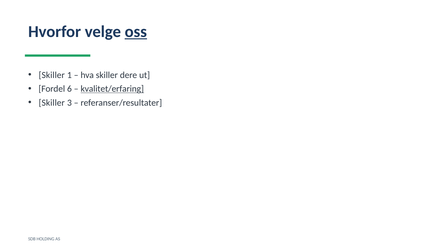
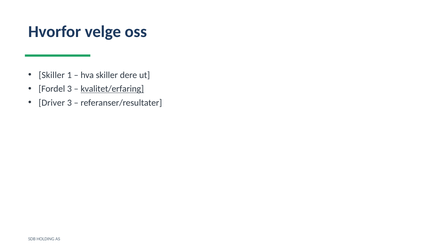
oss underline: present -> none
Fordel 6: 6 -> 3
Skiller at (52, 103): Skiller -> Driver
